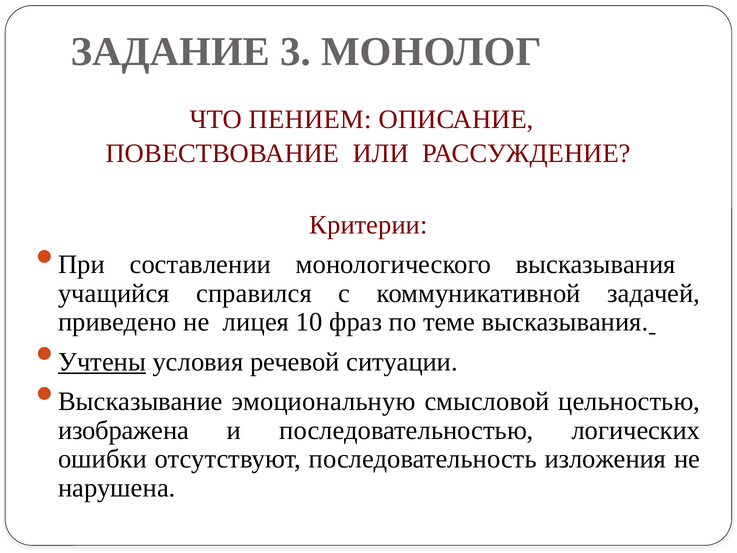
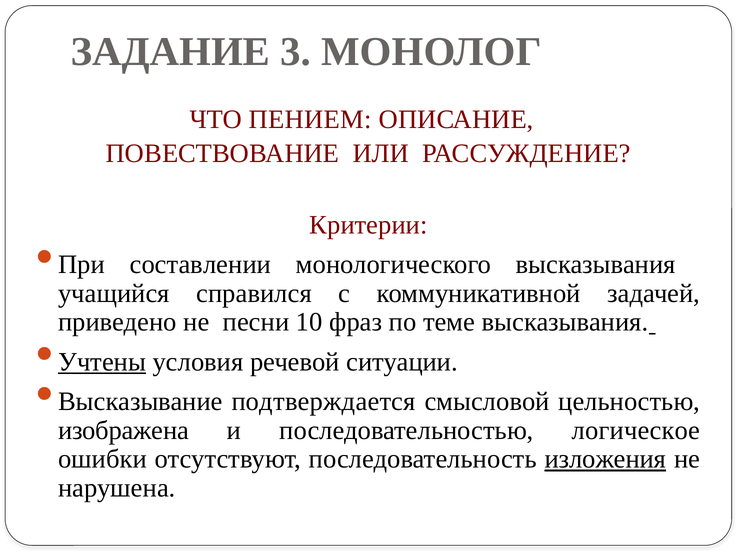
лицея: лицея -> песни
эмоциональную: эмоциональную -> подтверждается
логических: логических -> логическое
изложения underline: none -> present
